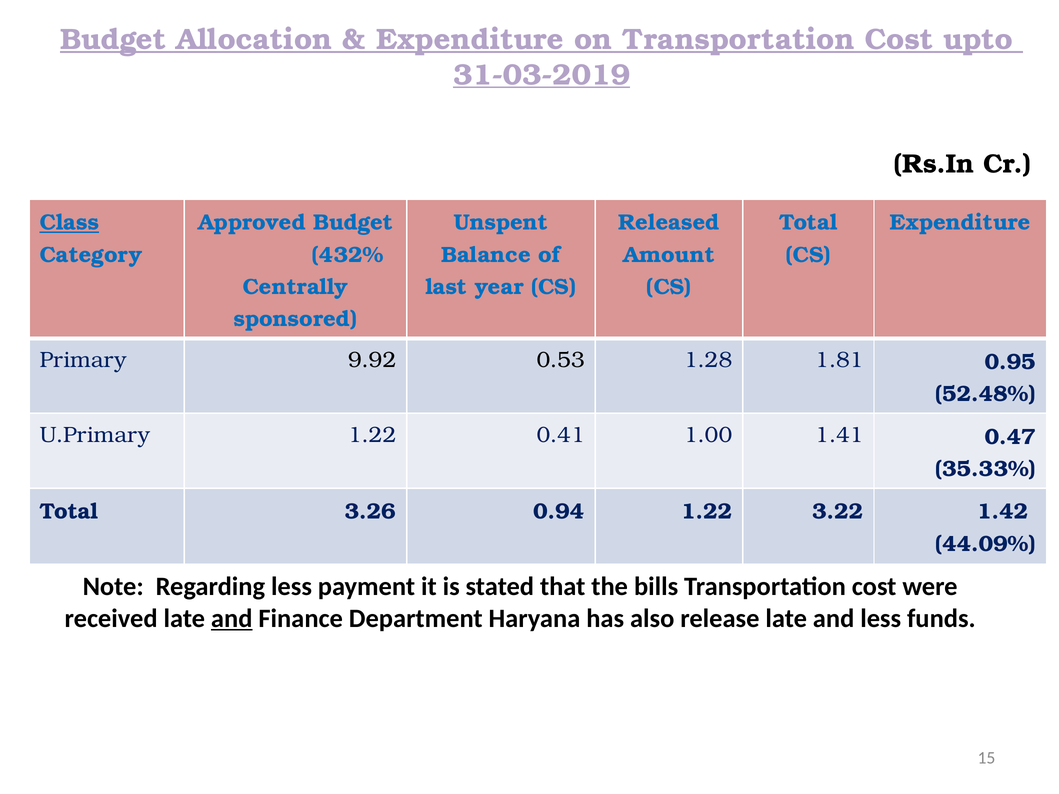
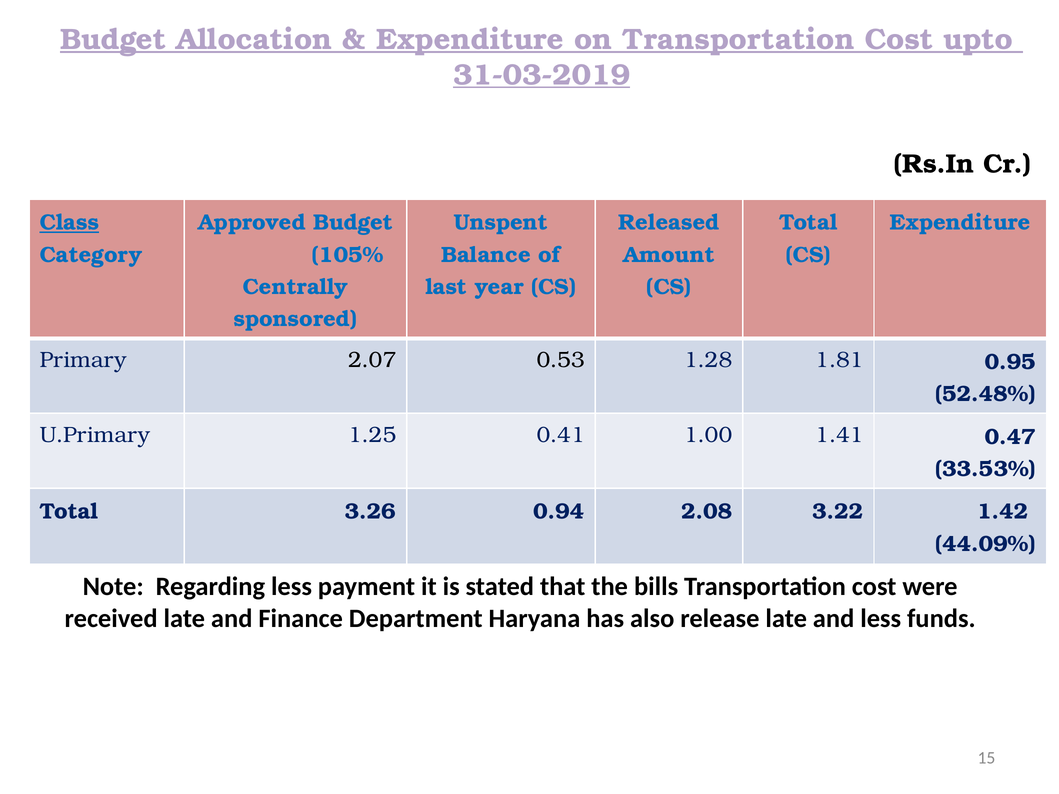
432%: 432% -> 105%
9.92: 9.92 -> 2.07
U.Primary 1.22: 1.22 -> 1.25
35.33%: 35.33% -> 33.53%
0.94 1.22: 1.22 -> 2.08
and at (232, 619) underline: present -> none
